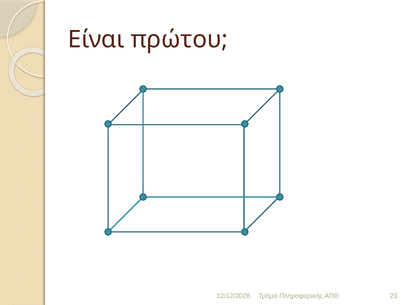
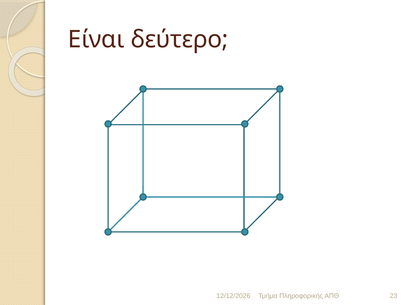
πρώτου: πρώτου -> δεύτερο
